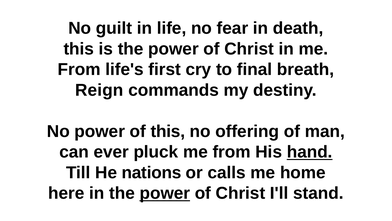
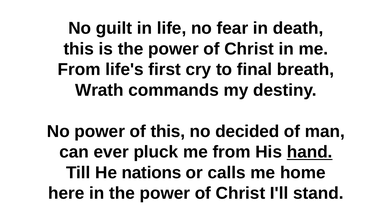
Reign: Reign -> Wrath
offering: offering -> decided
power at (165, 193) underline: present -> none
